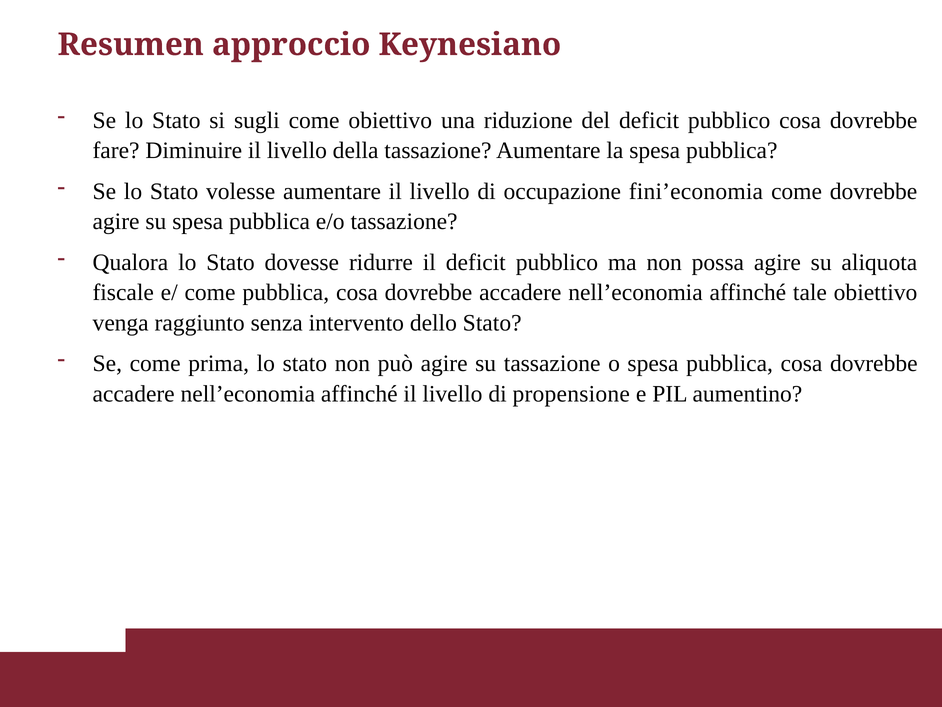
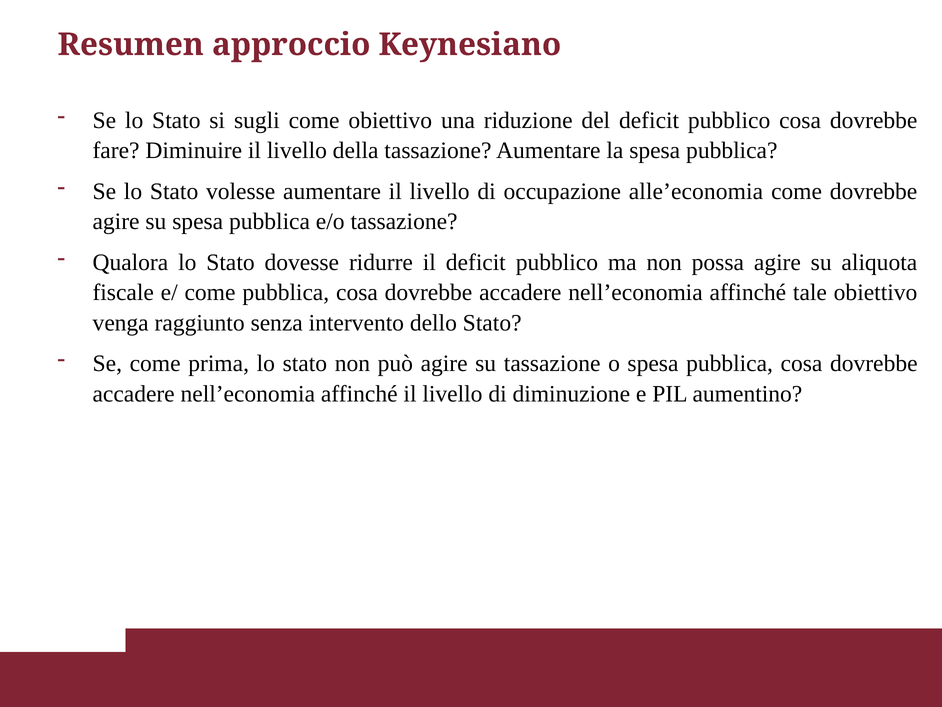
fini’economia: fini’economia -> alle’economia
propensione: propensione -> diminuzione
